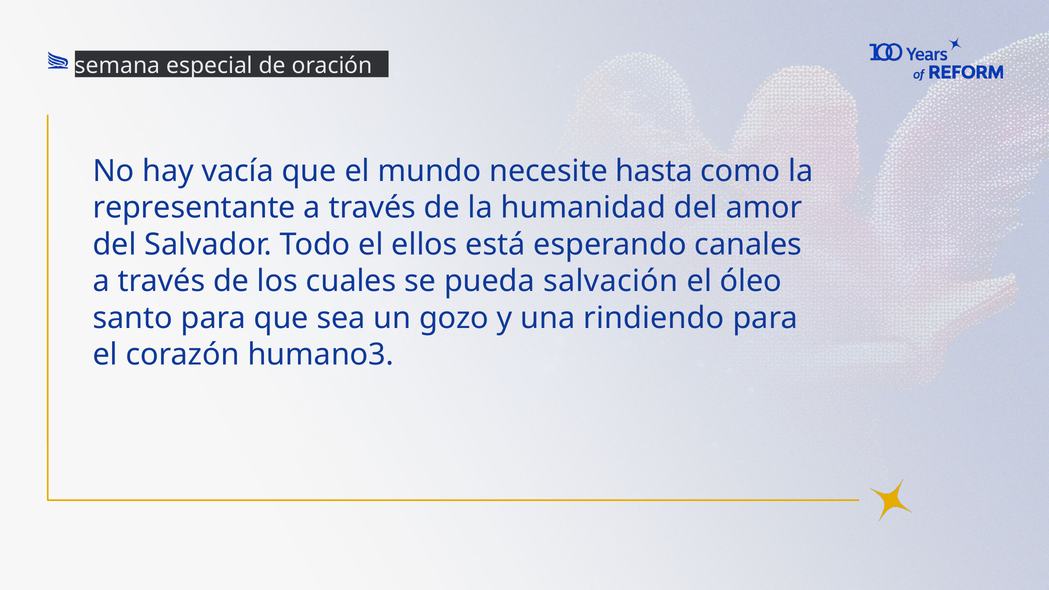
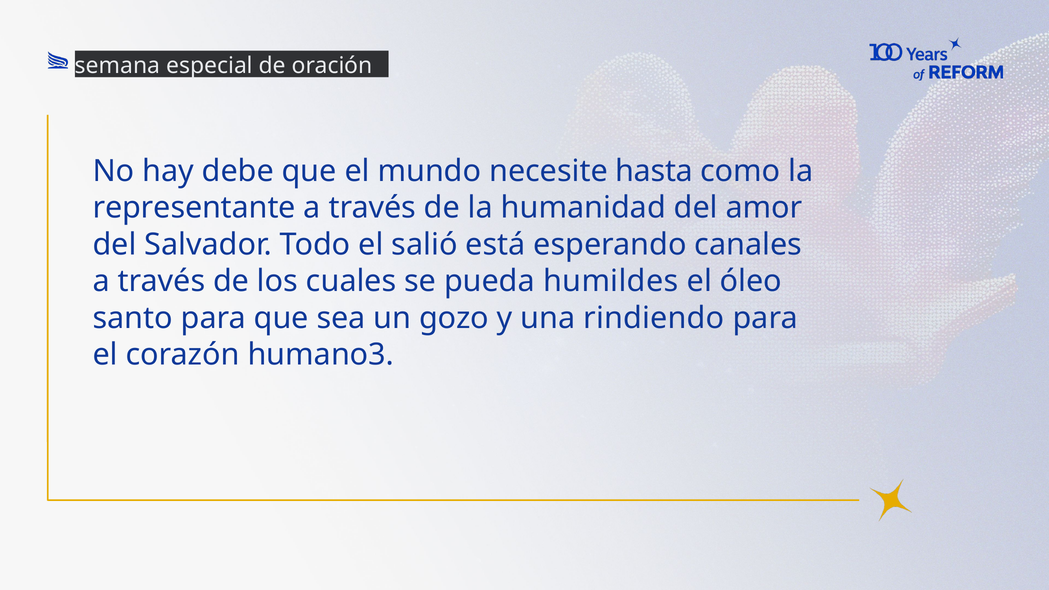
vacía: vacía -> debe
ellos: ellos -> salió
salvación: salvación -> humildes
